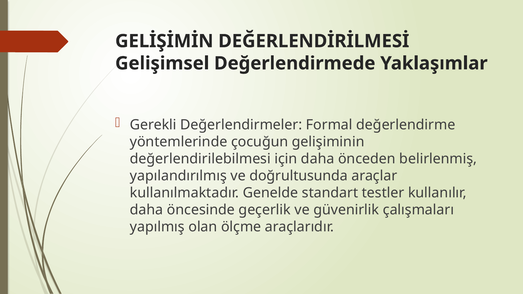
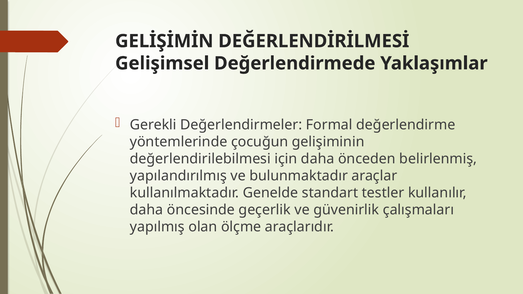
doğrultusunda: doğrultusunda -> bulunmaktadır
